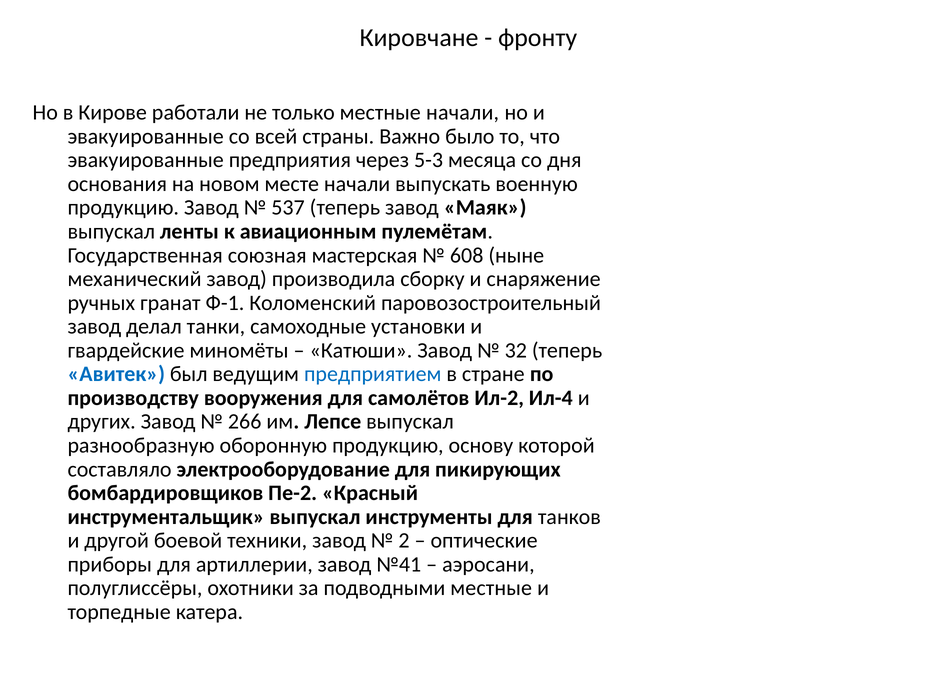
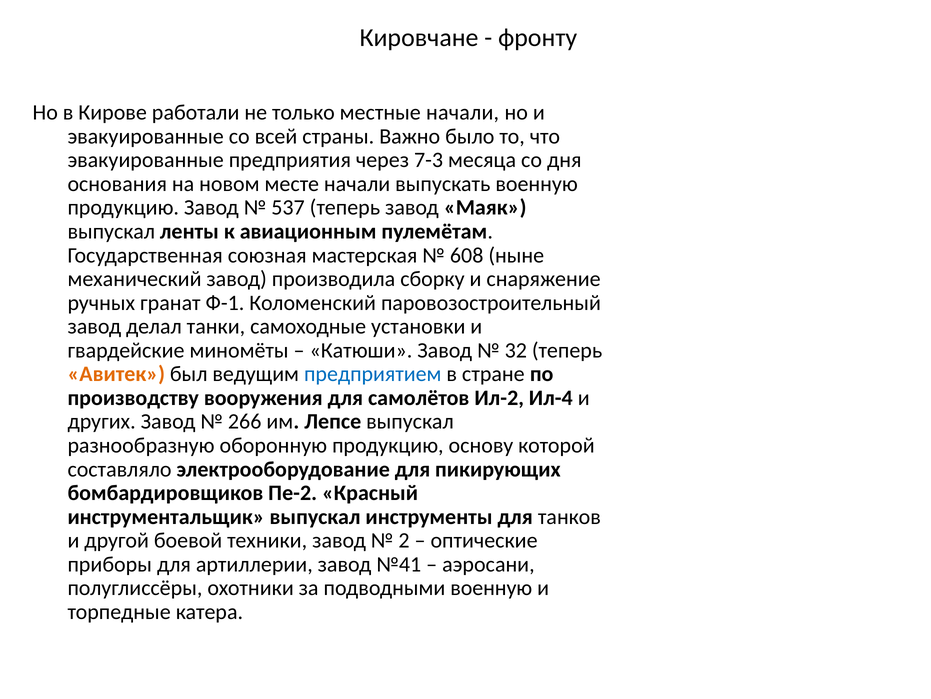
5-3: 5-3 -> 7-3
Авитек colour: blue -> orange
подводными местные: местные -> военную
